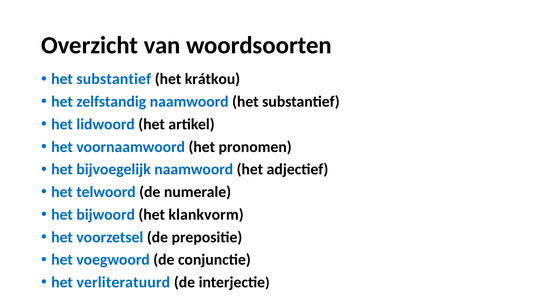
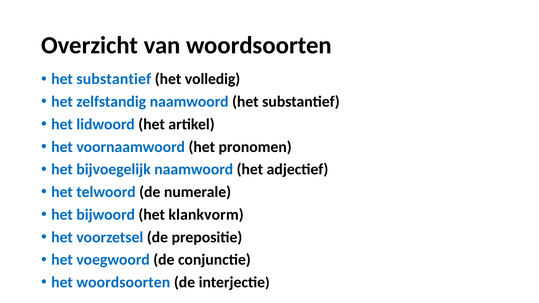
krátkou: krátkou -> volledig
het verliteratuurd: verliteratuurd -> woordsoorten
